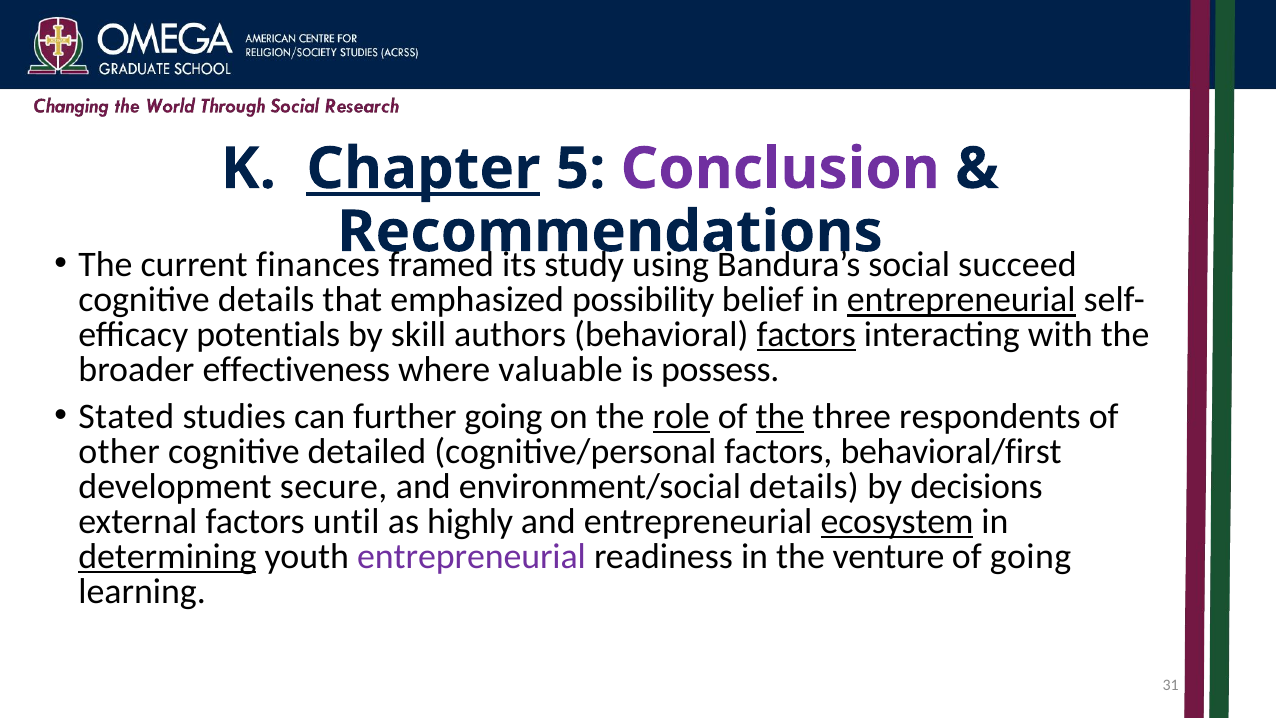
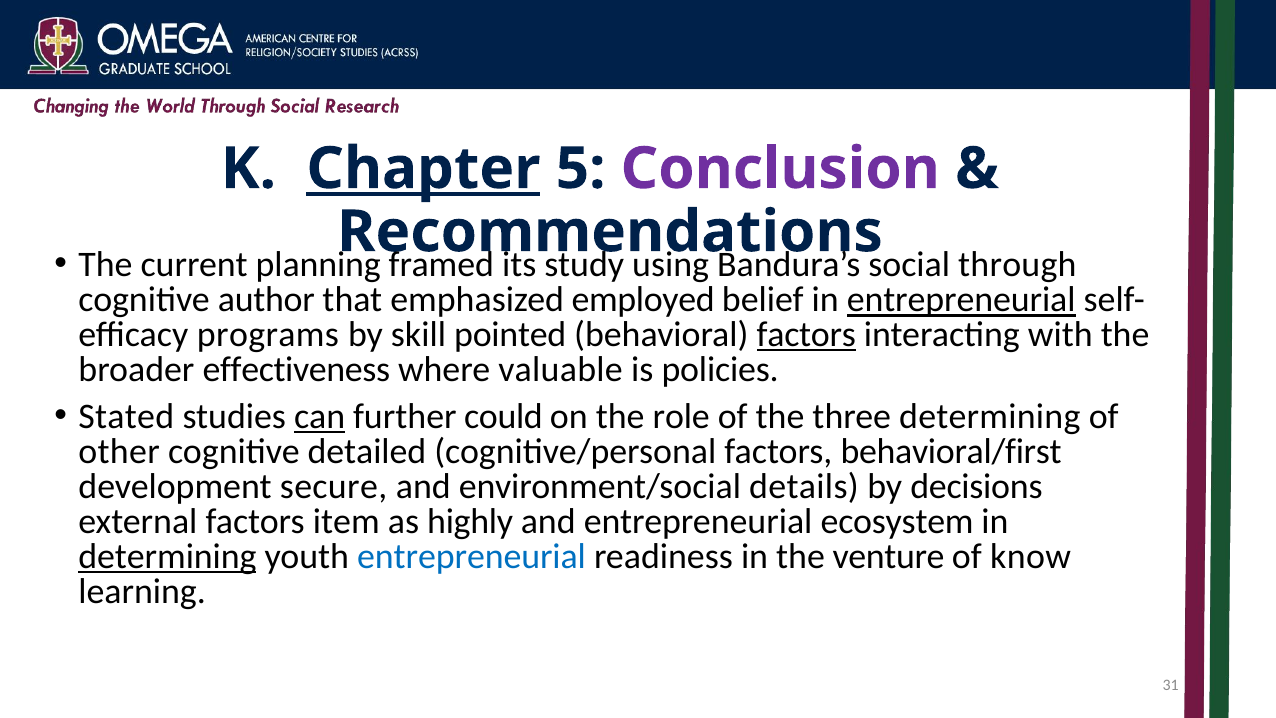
finances: finances -> planning
succeed: succeed -> through
cognitive details: details -> author
possibility: possibility -> employed
potentials: potentials -> programs
authors: authors -> pointed
possess: possess -> policies
can underline: none -> present
further going: going -> could
role underline: present -> none
the at (780, 417) underline: present -> none
three respondents: respondents -> determining
until: until -> item
ecosystem underline: present -> none
entrepreneurial at (472, 556) colour: purple -> blue
of going: going -> know
